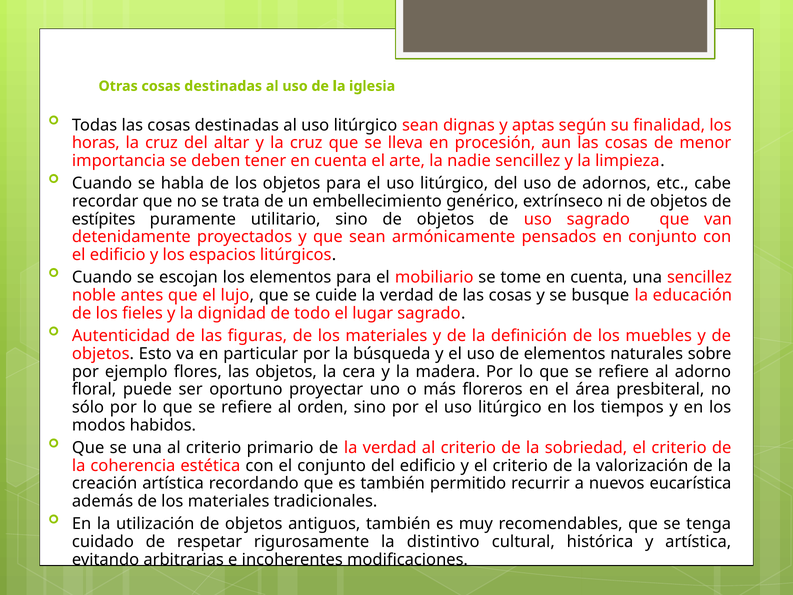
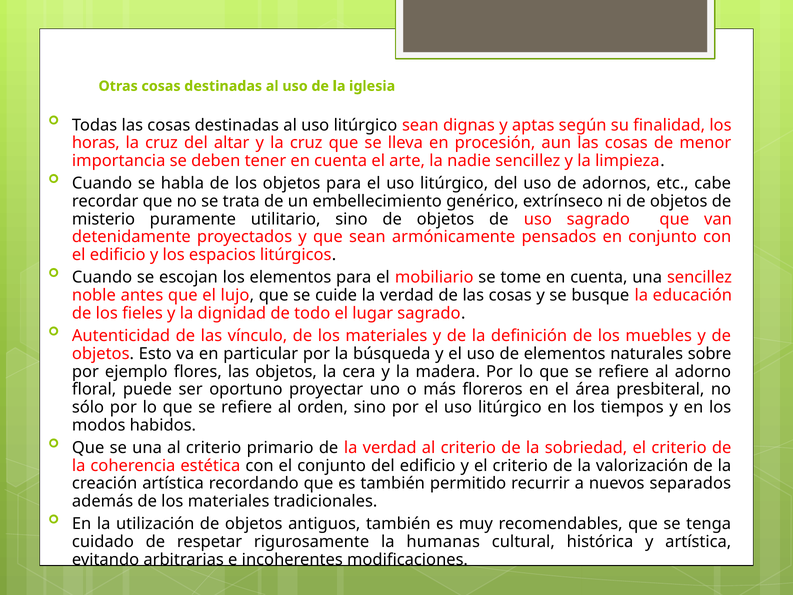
estípites: estípites -> misterio
figuras: figuras -> vínculo
eucarística: eucarística -> separados
distintivo: distintivo -> humanas
